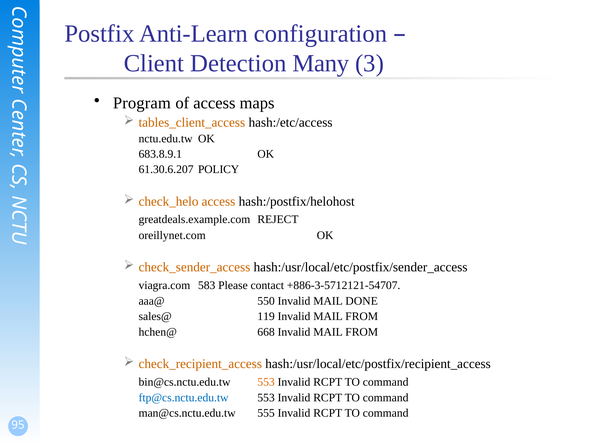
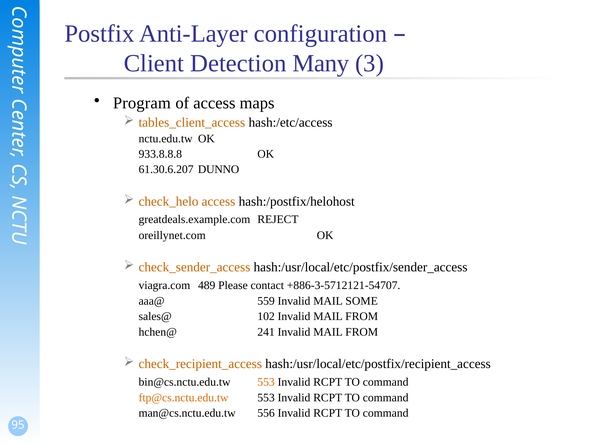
Anti-Learn: Anti-Learn -> Anti-Layer
683.8.9.1: 683.8.9.1 -> 933.8.8.8
POLICY: POLICY -> DUNNO
583: 583 -> 489
550: 550 -> 559
DONE: DONE -> SOME
119: 119 -> 102
668: 668 -> 241
ftp@cs.nctu.edu.tw colour: blue -> orange
555: 555 -> 556
